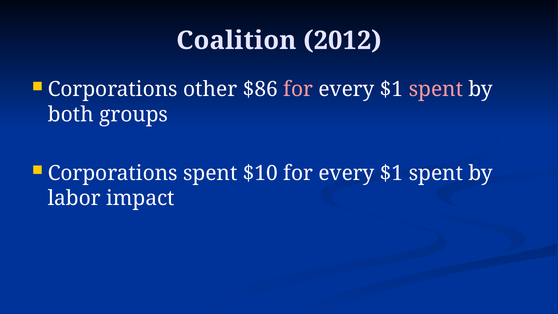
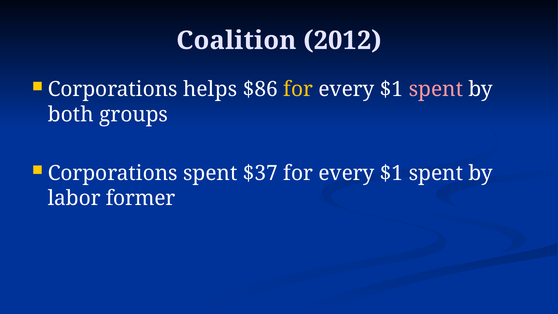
other: other -> helps
for at (298, 89) colour: pink -> yellow
$10: $10 -> $37
impact: impact -> former
